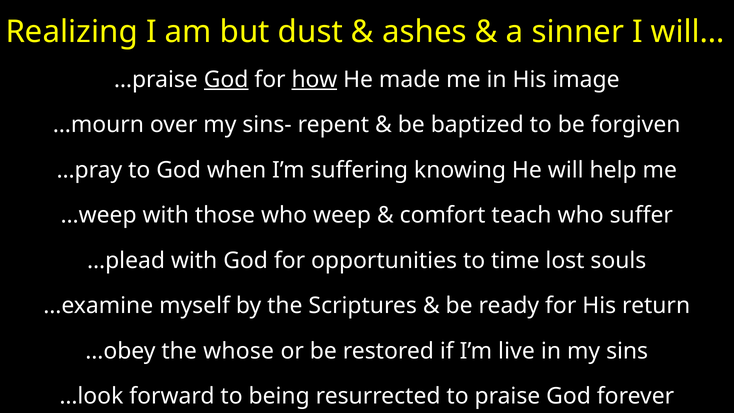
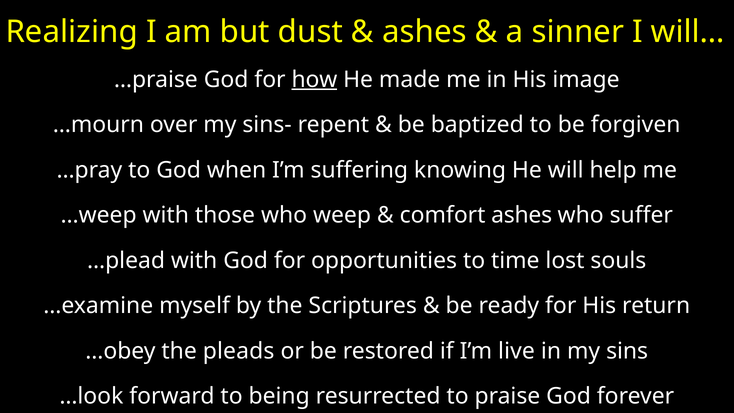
God at (226, 79) underline: present -> none
comfort teach: teach -> ashes
whose: whose -> pleads
